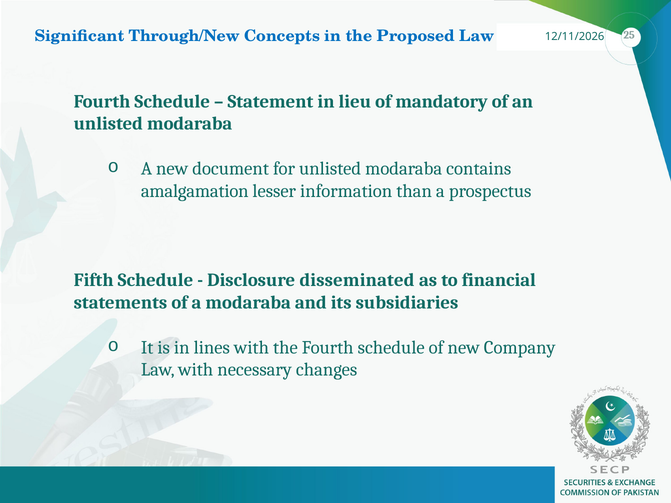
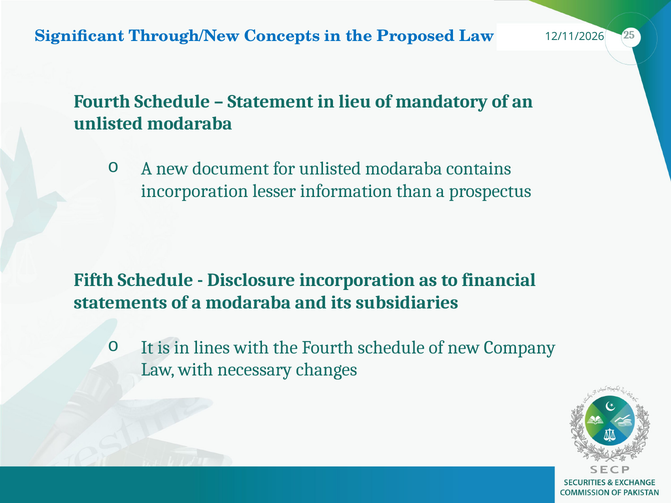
amalgamation at (195, 191): amalgamation -> incorporation
Disclosure disseminated: disseminated -> incorporation
